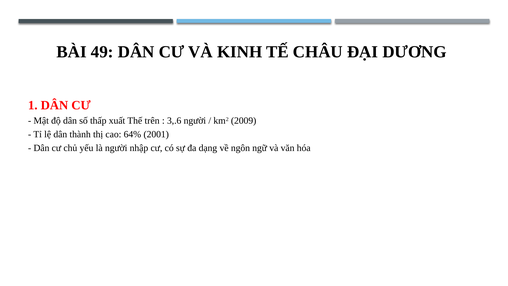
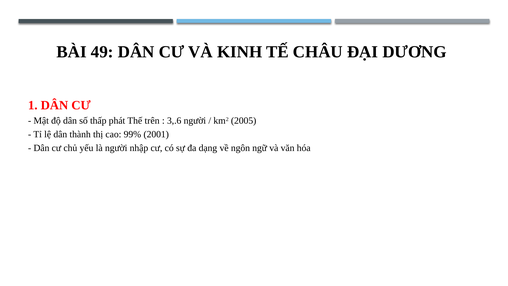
xuất: xuất -> phát
2009: 2009 -> 2005
64%: 64% -> 99%
